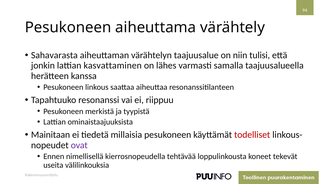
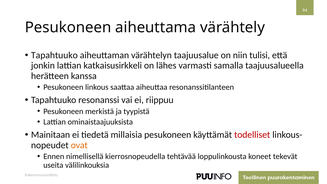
Sahavarasta at (54, 55): Sahavarasta -> Tapahtuuko
kasvattaminen: kasvattaminen -> katkaisusirkkeli
ovat colour: purple -> orange
